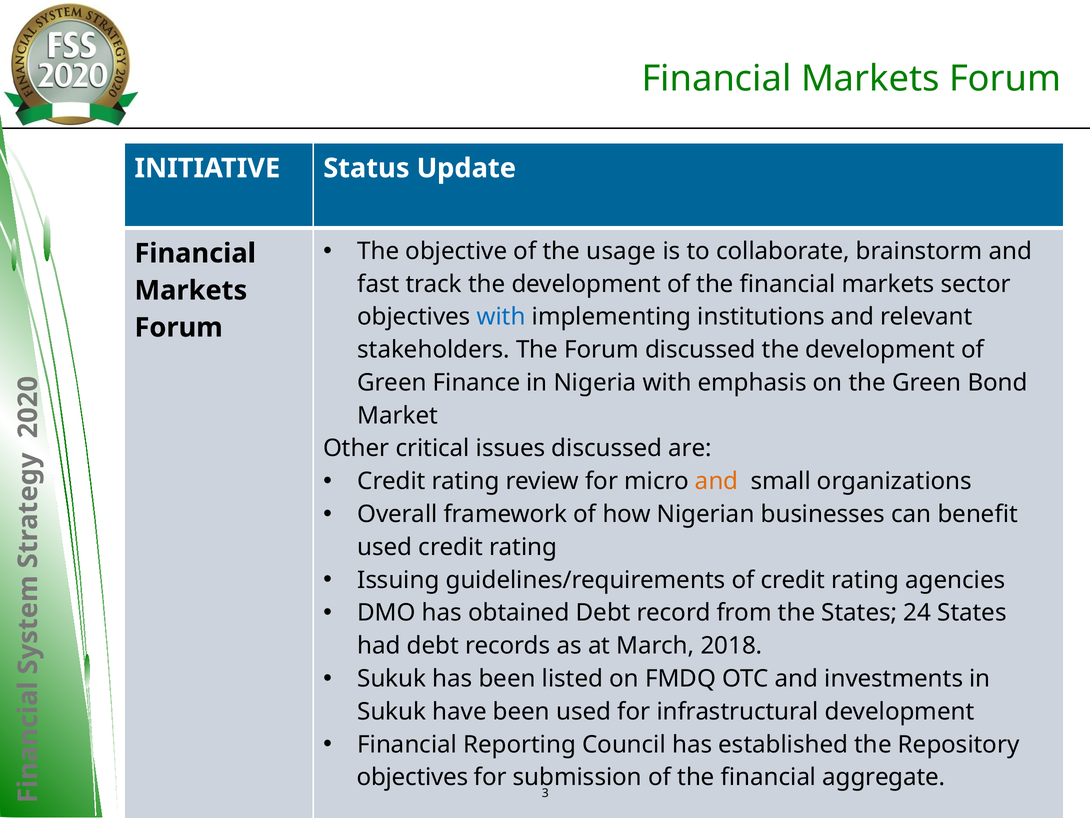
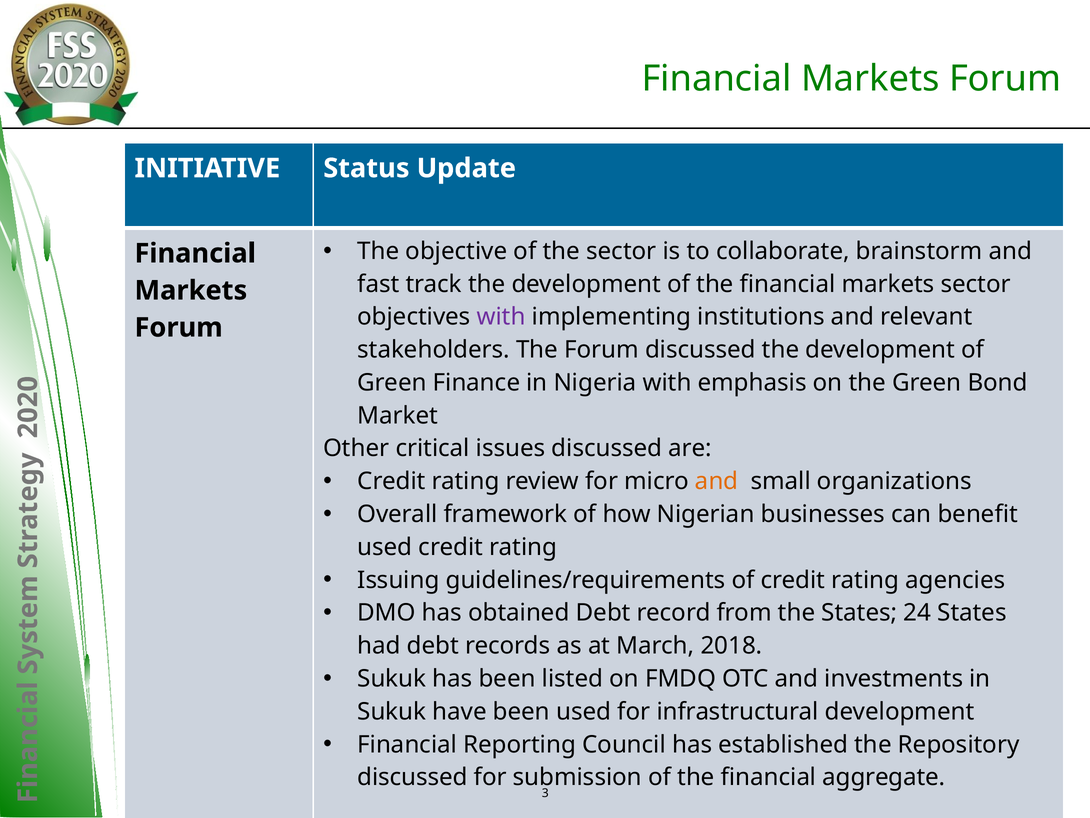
the usage: usage -> sector
with at (501, 317) colour: blue -> purple
objectives at (413, 777): objectives -> discussed
